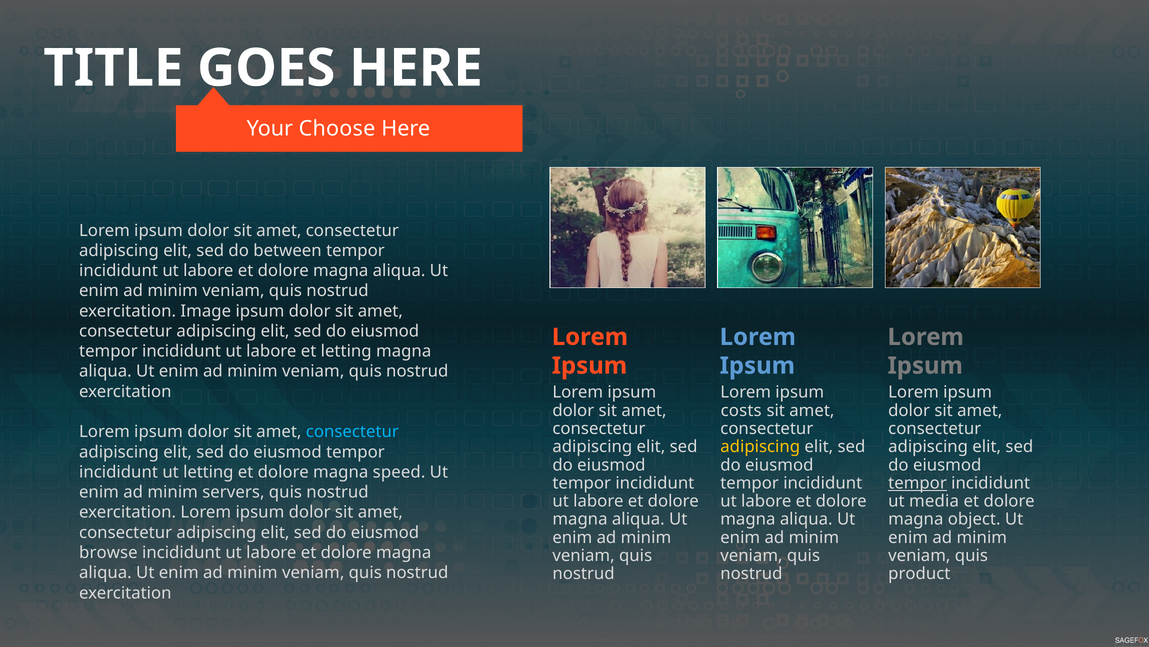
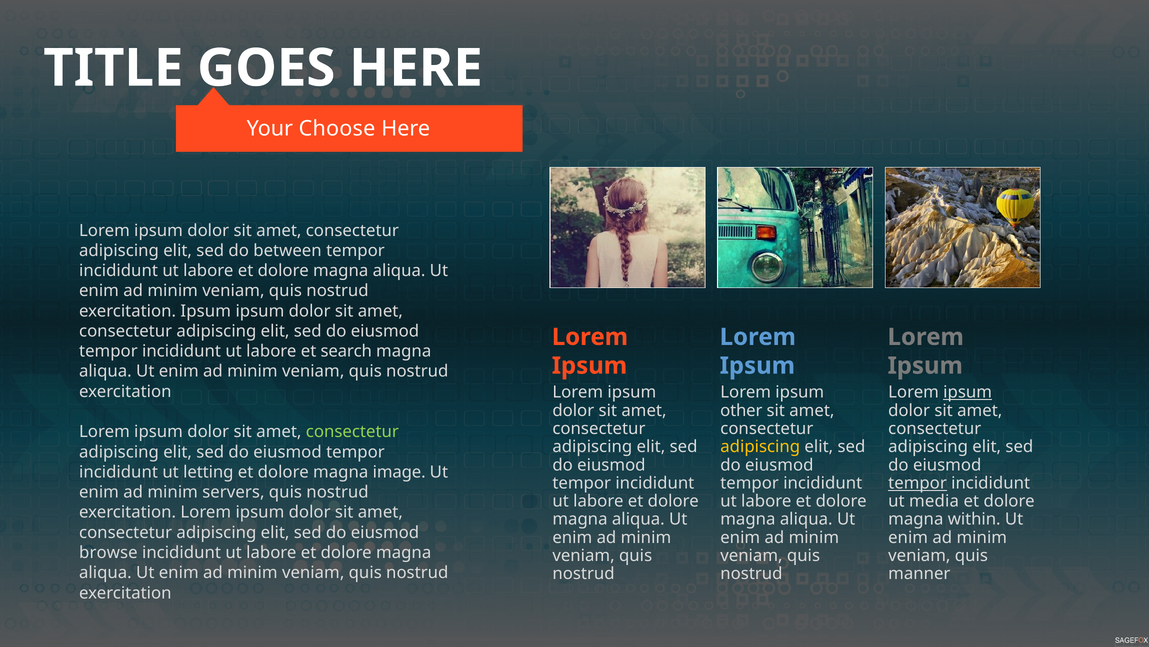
exercitation Image: Image -> Ipsum
et letting: letting -> search
ipsum at (968, 392) underline: none -> present
costs: costs -> other
consectetur at (352, 431) colour: light blue -> light green
speed: speed -> image
object: object -> within
product: product -> manner
